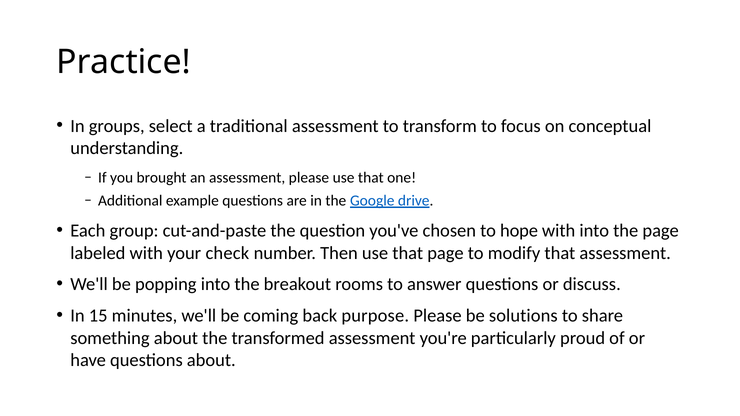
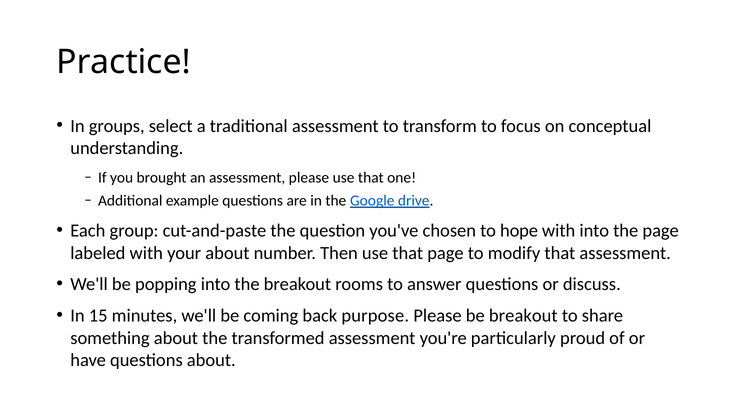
your check: check -> about
be solutions: solutions -> breakout
